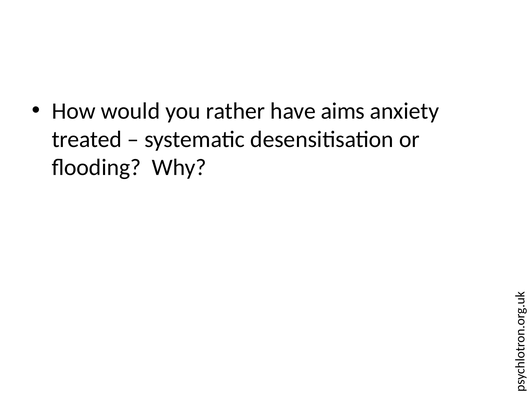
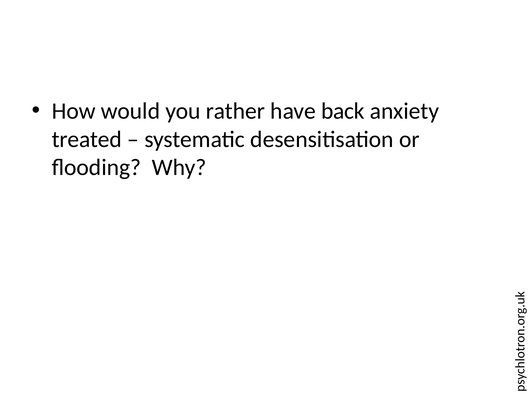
aims: aims -> back
